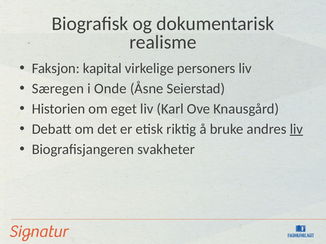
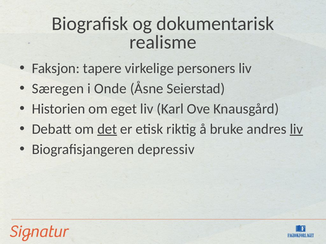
kapital: kapital -> tapere
det underline: none -> present
svakheter: svakheter -> depressiv
